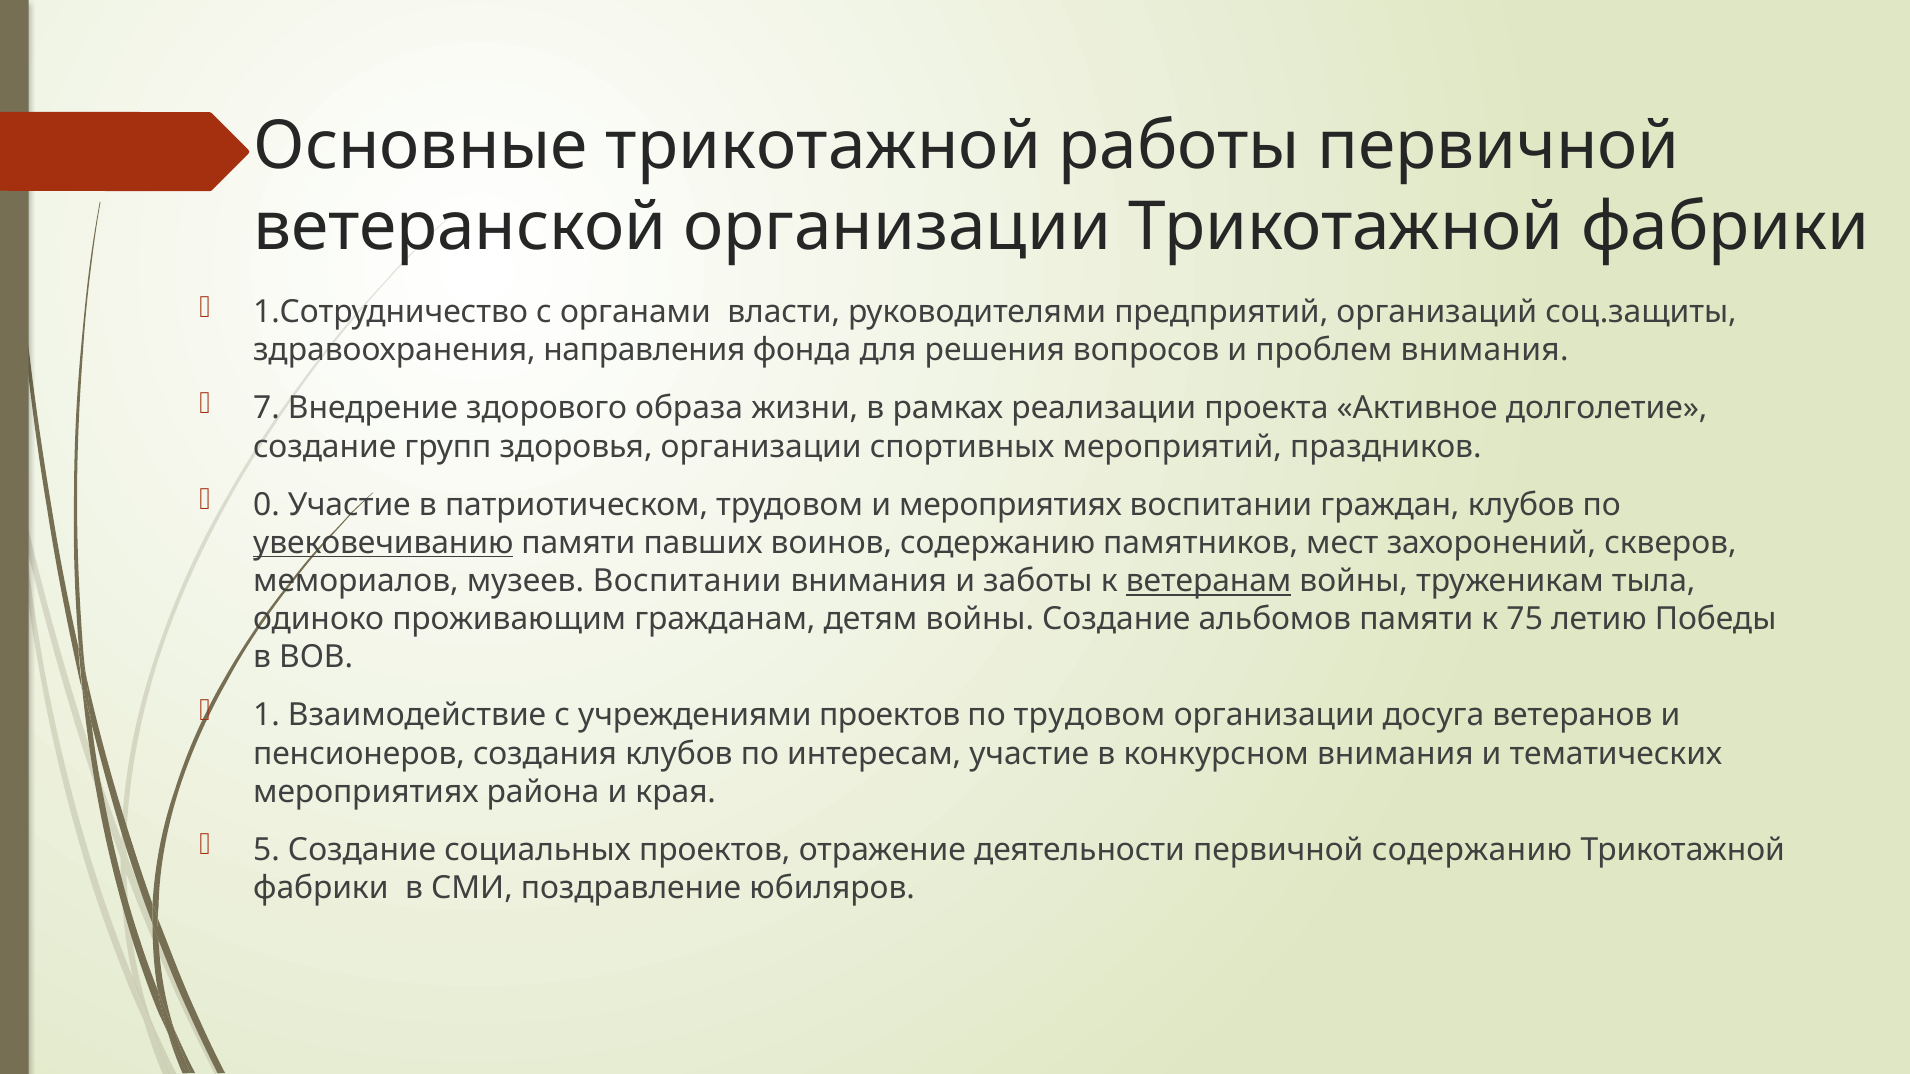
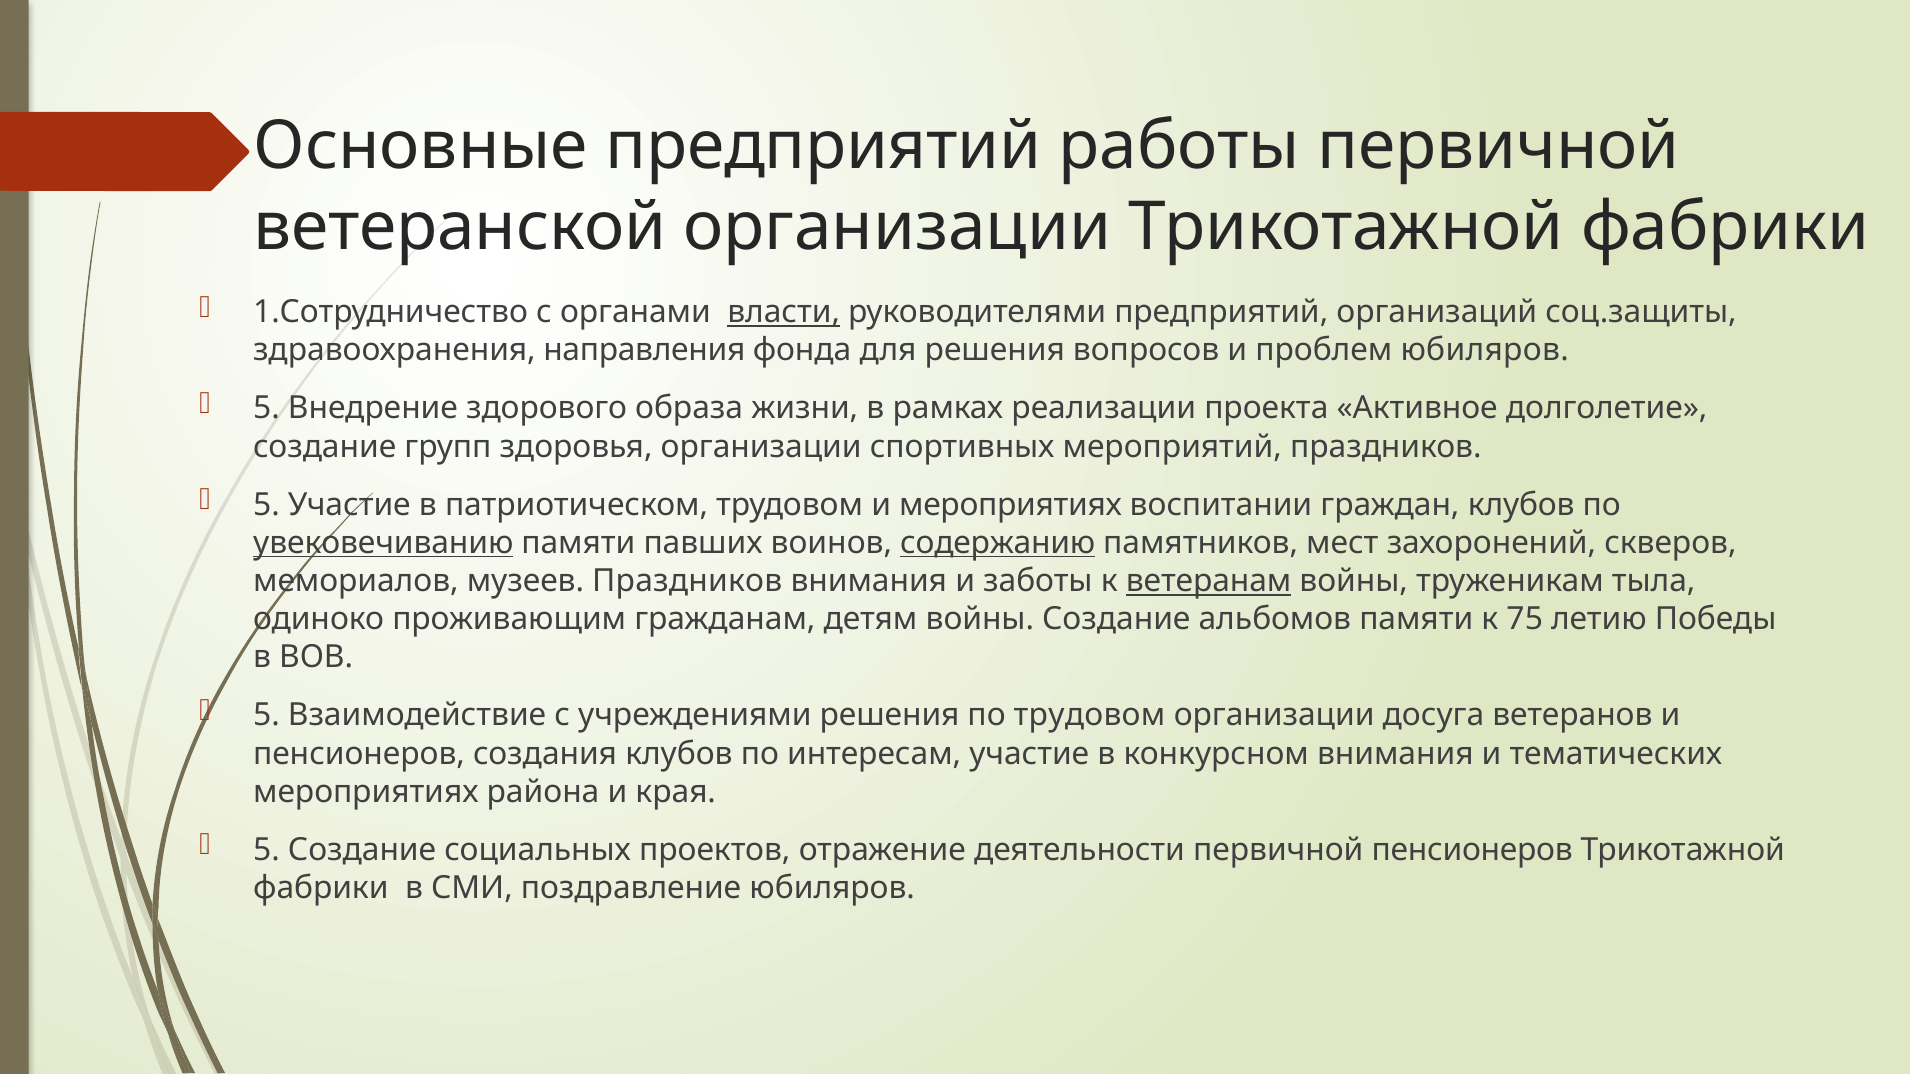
Основные трикотажной: трикотажной -> предприятий
власти underline: none -> present
проблем внимания: внимания -> юбиляров
7 at (267, 409): 7 -> 5
0 at (267, 505): 0 -> 5
содержанию at (998, 543) underline: none -> present
музеев Воспитании: Воспитании -> Праздников
1 at (267, 716): 1 -> 5
учреждениями проектов: проектов -> решения
первичной содержанию: содержанию -> пенсионеров
